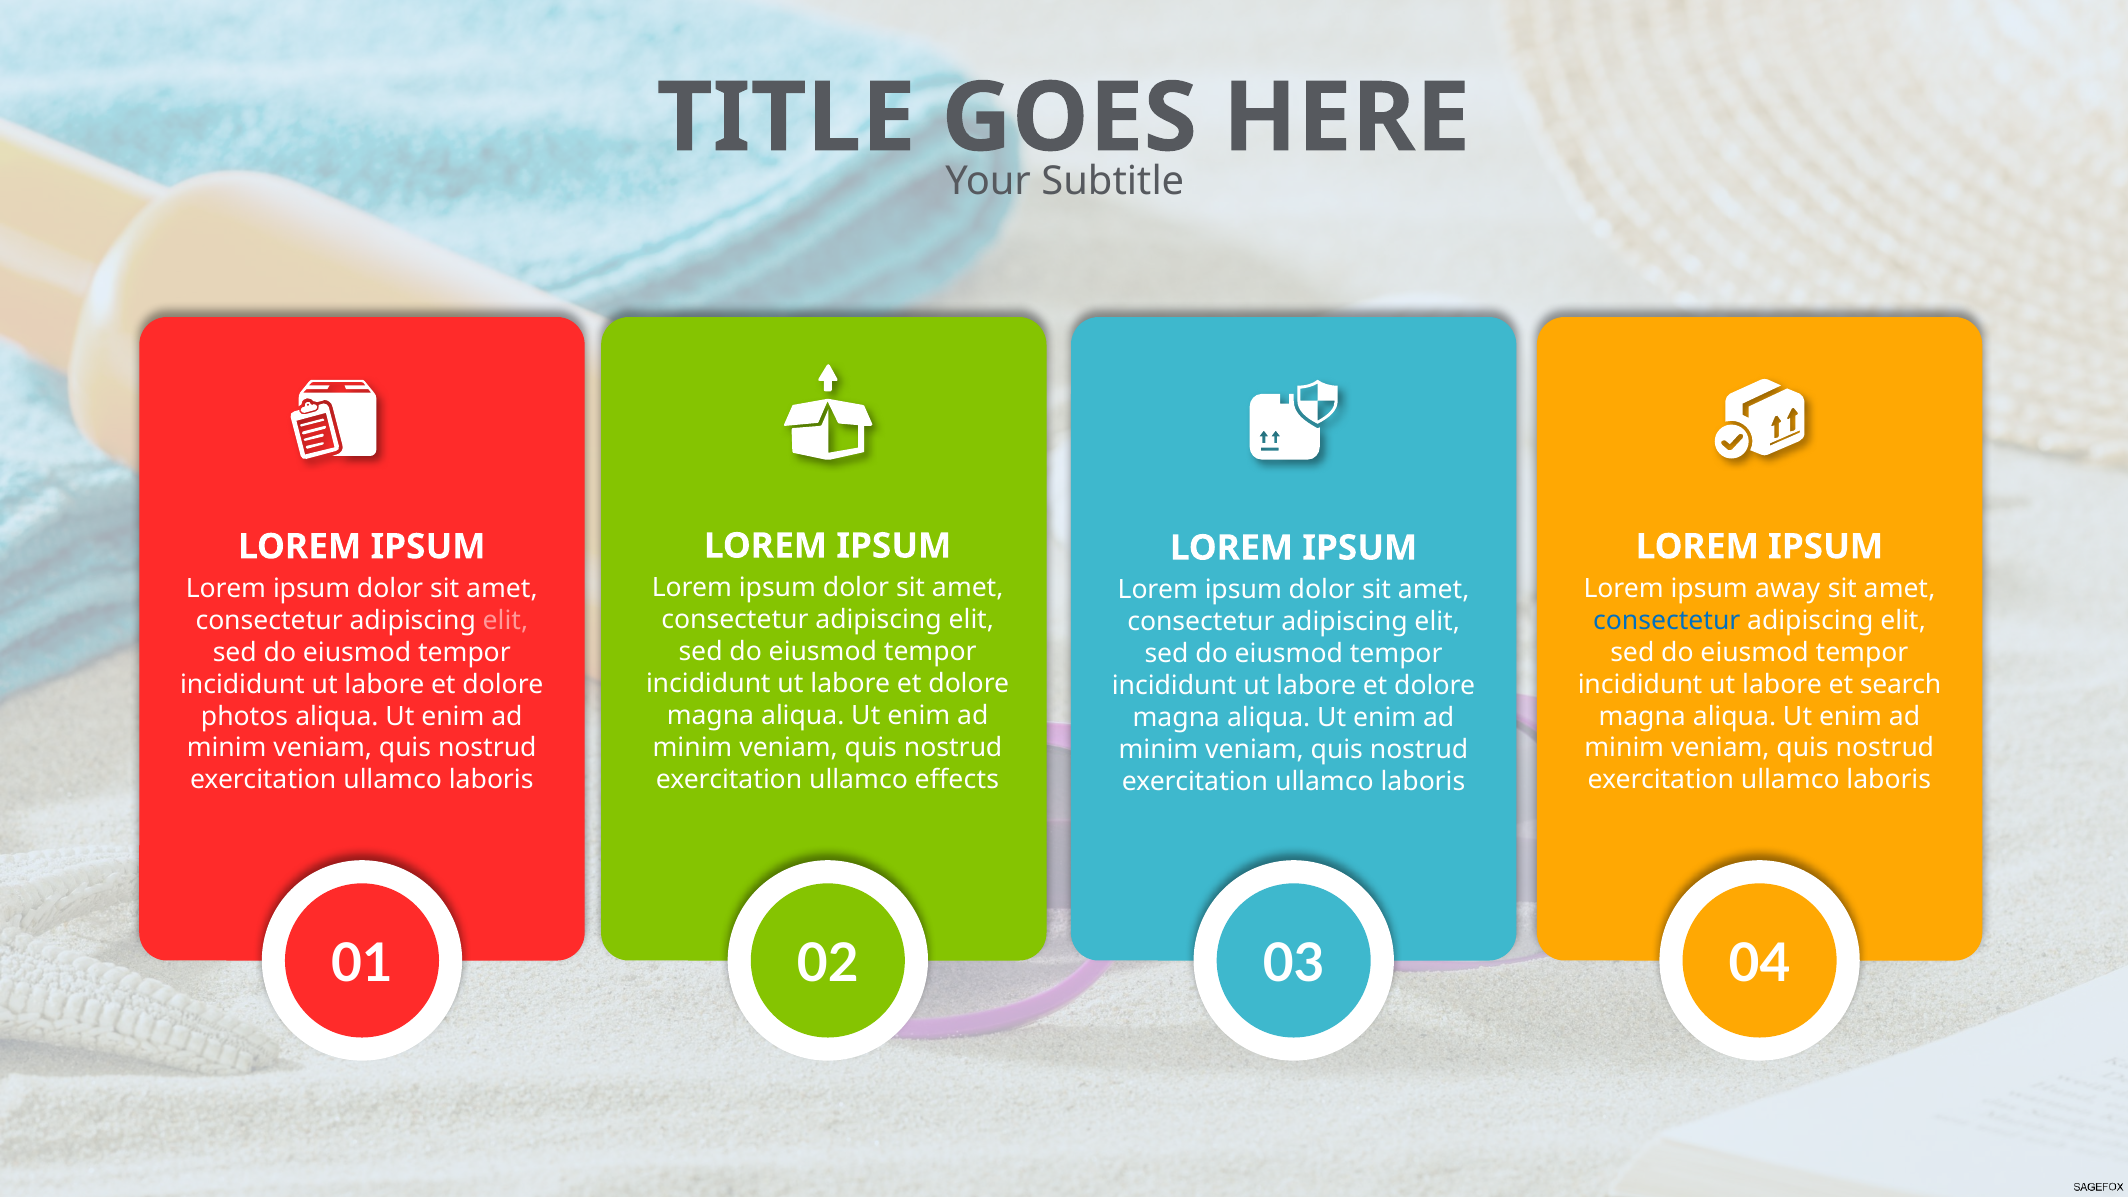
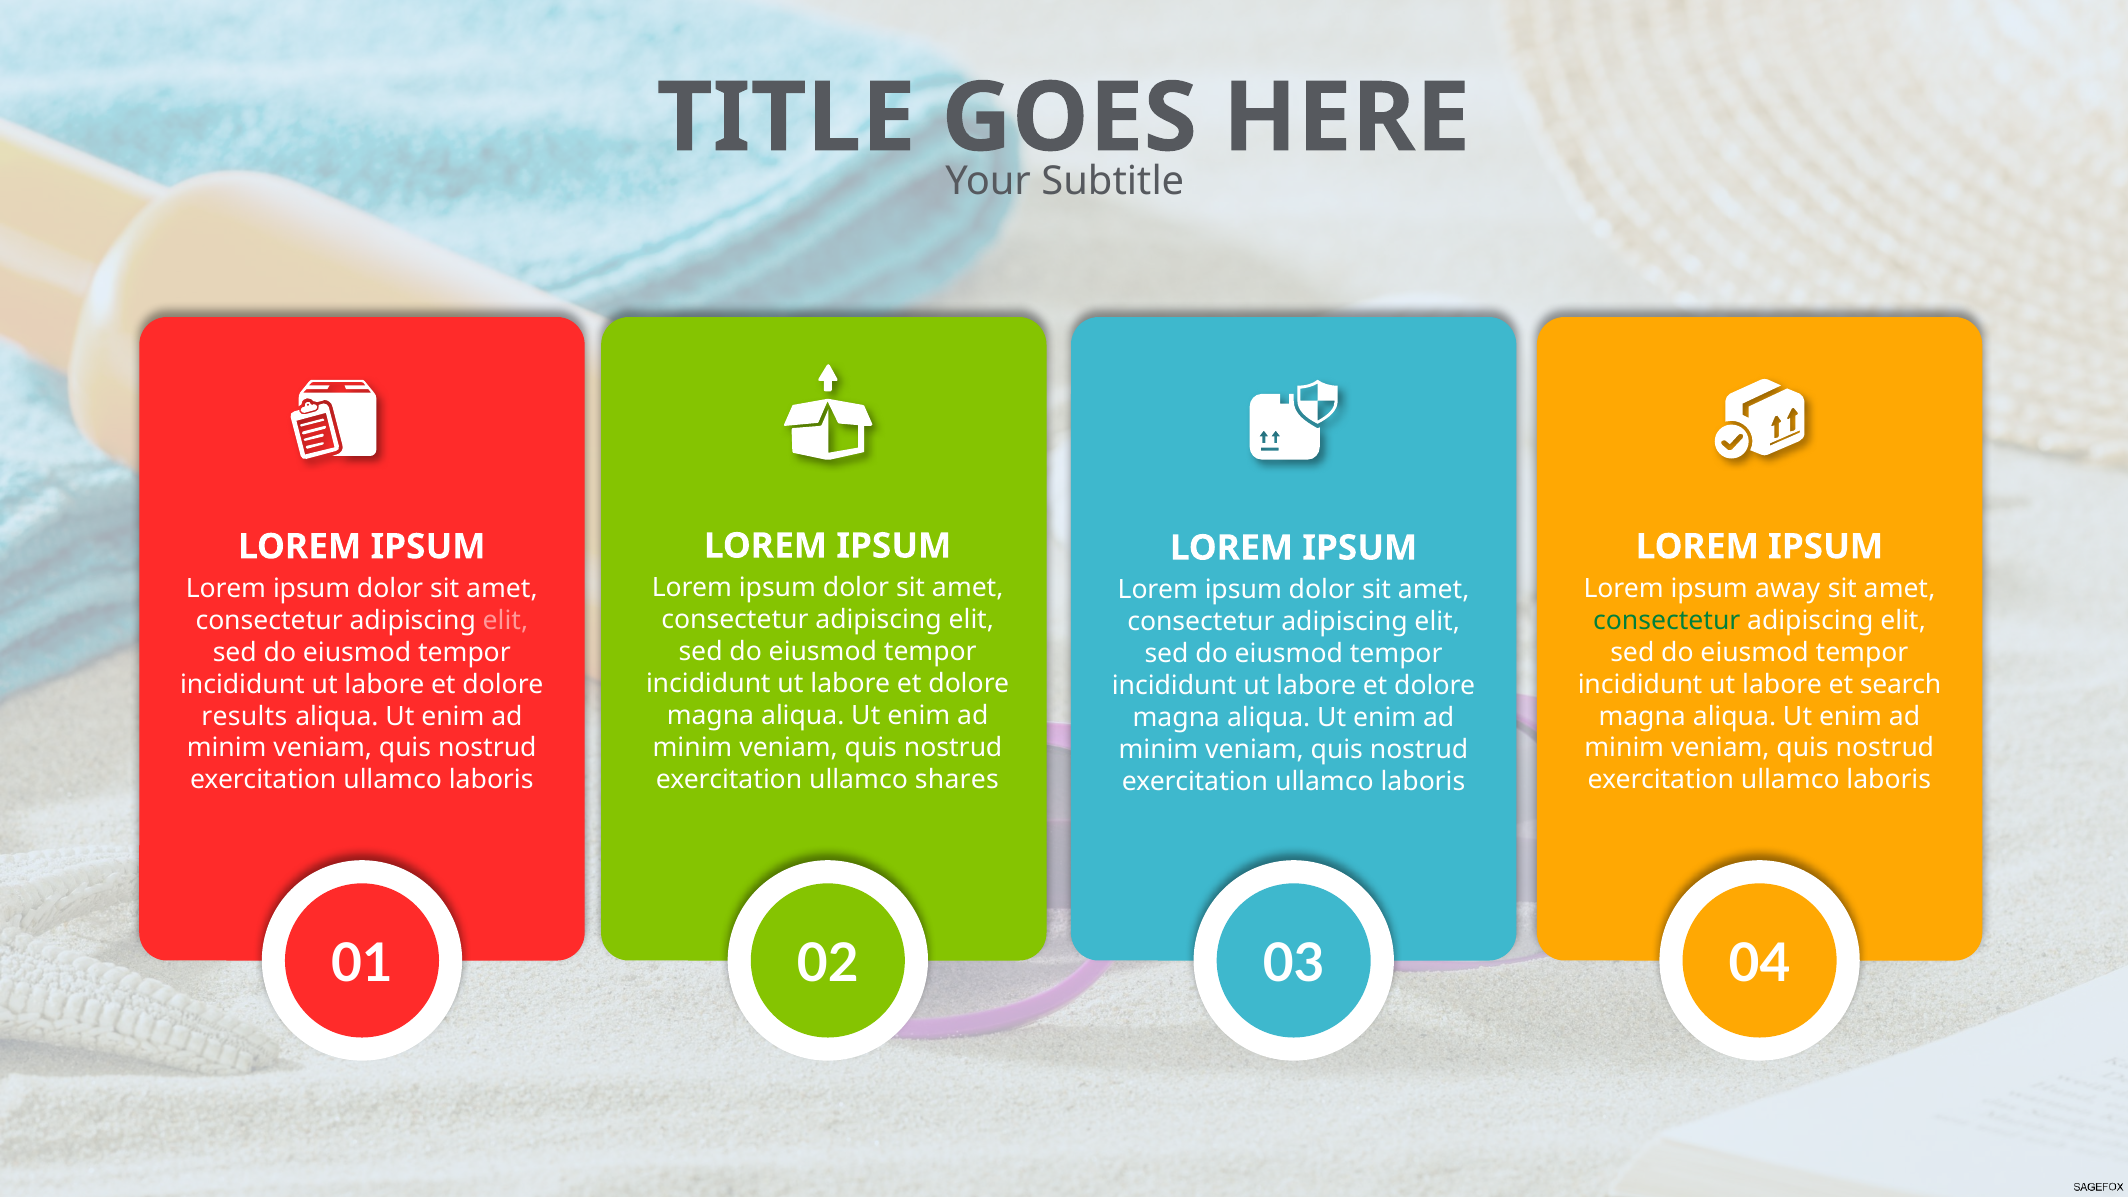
consectetur at (1667, 621) colour: blue -> green
photos: photos -> results
effects: effects -> shares
